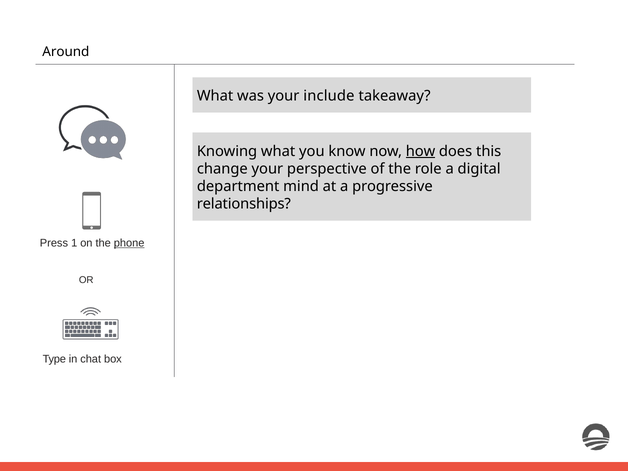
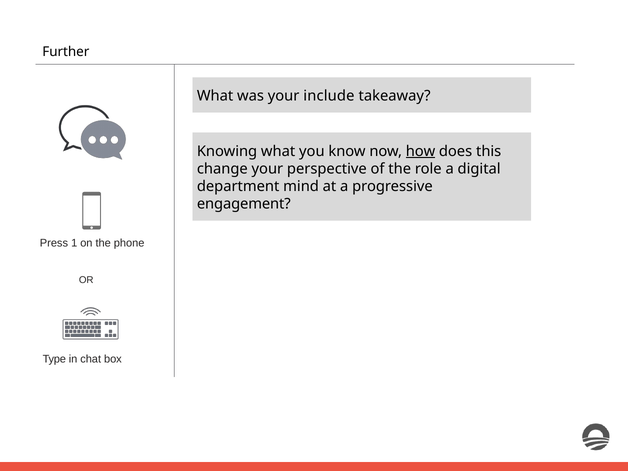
Around: Around -> Further
relationships: relationships -> engagement
phone underline: present -> none
